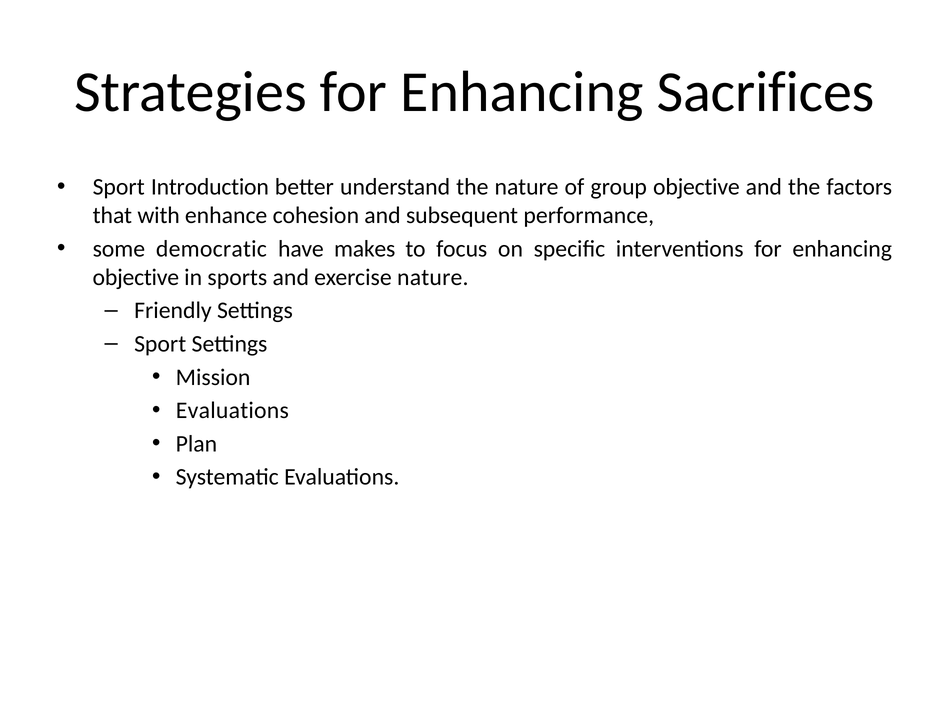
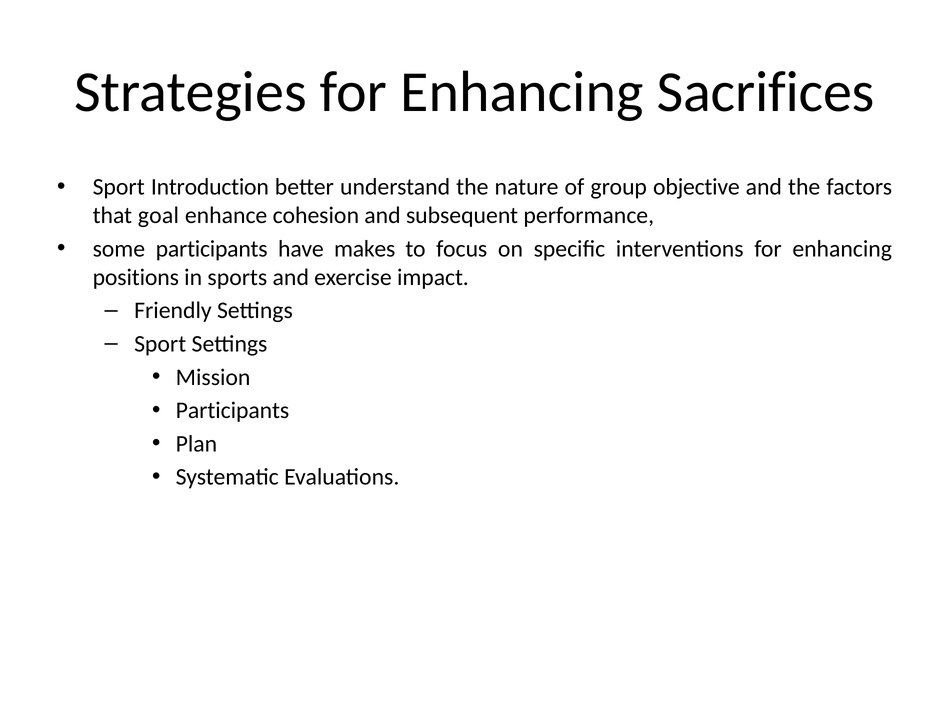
with: with -> goal
some democratic: democratic -> participants
objective at (136, 277): objective -> positions
exercise nature: nature -> impact
Evaluations at (232, 410): Evaluations -> Participants
